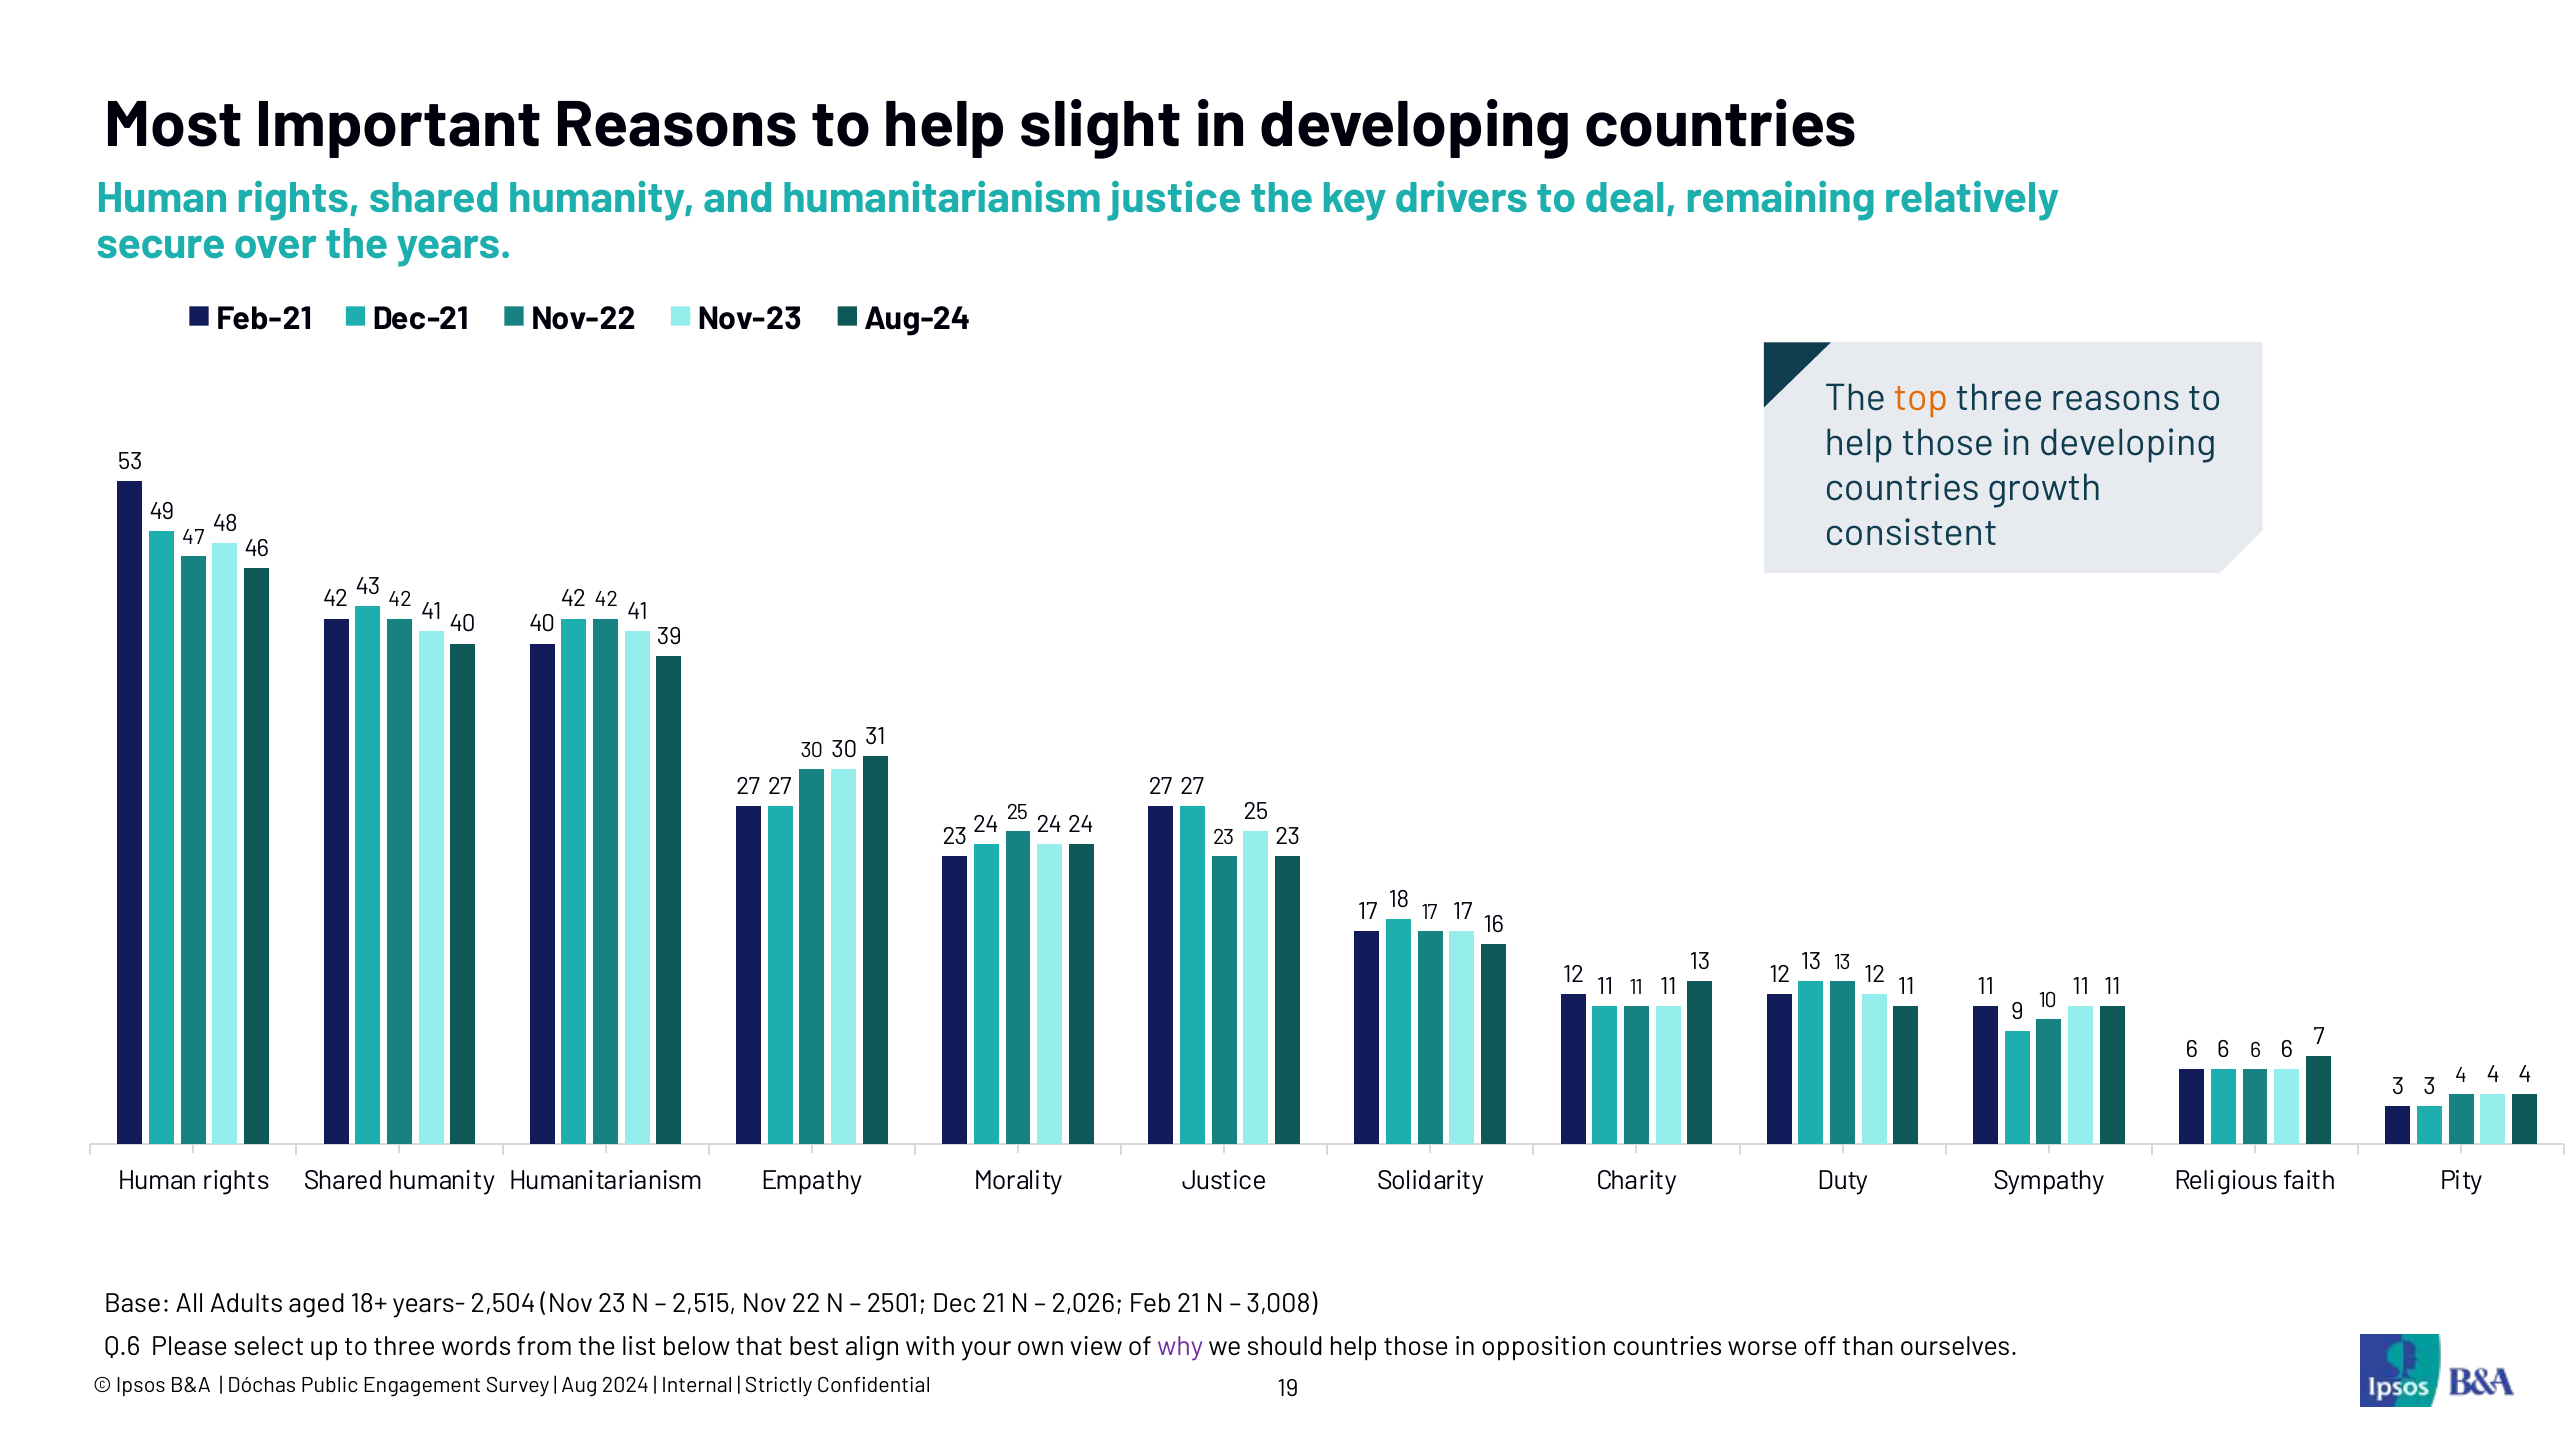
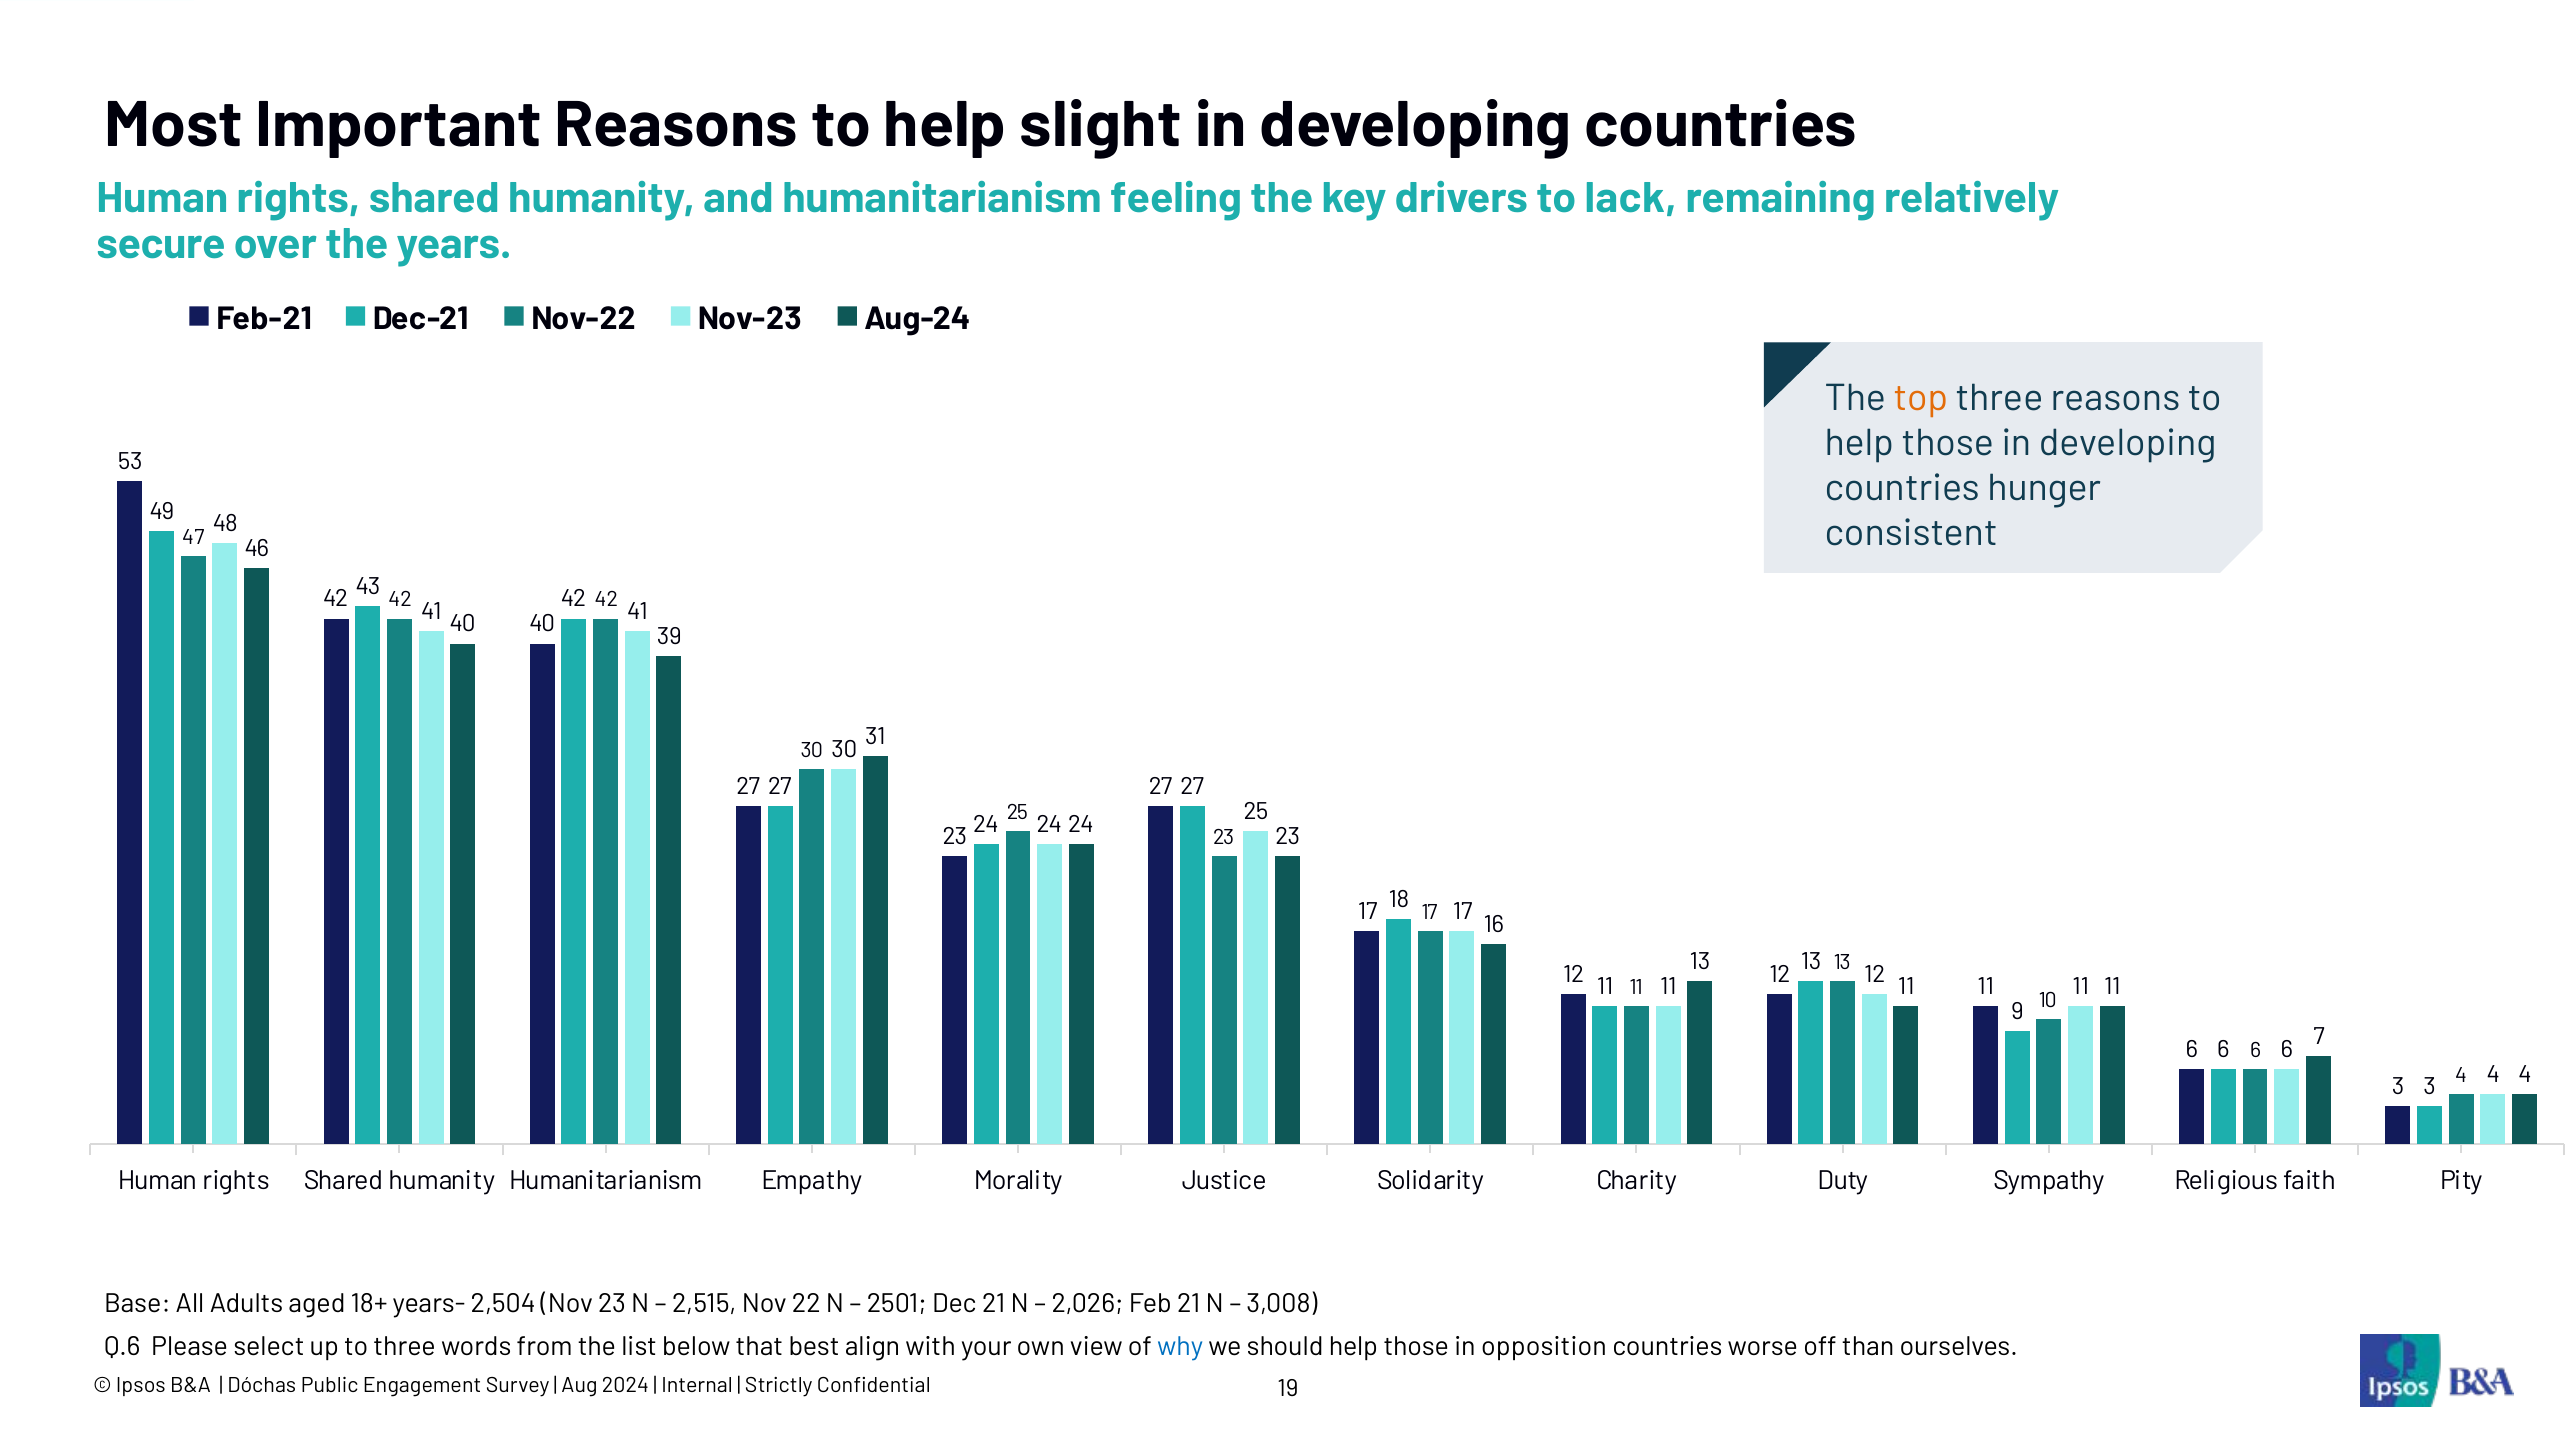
humanitarianism justice: justice -> feeling
deal: deal -> lack
growth: growth -> hunger
why colour: purple -> blue
